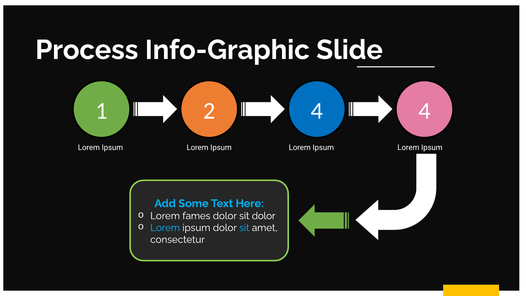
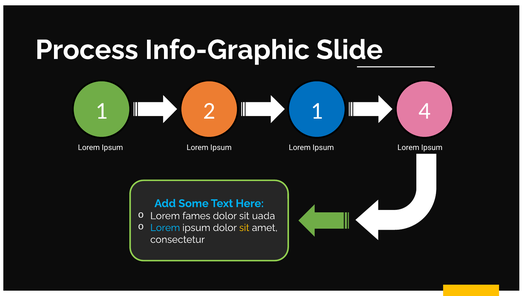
2 4: 4 -> 1
sit dolor: dolor -> uada
sit at (244, 228) colour: light blue -> yellow
